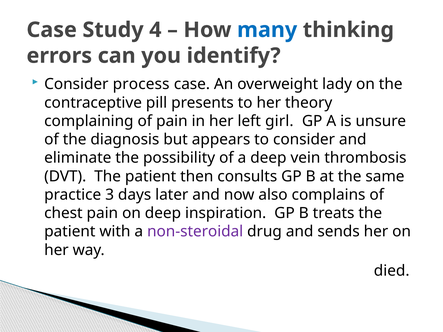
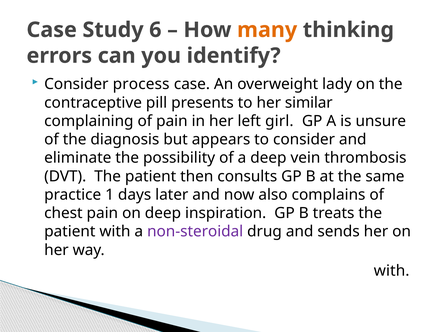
4: 4 -> 6
many colour: blue -> orange
theory: theory -> similar
3: 3 -> 1
died at (392, 271): died -> with
